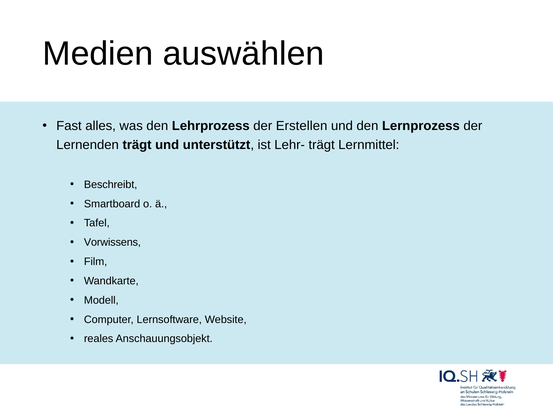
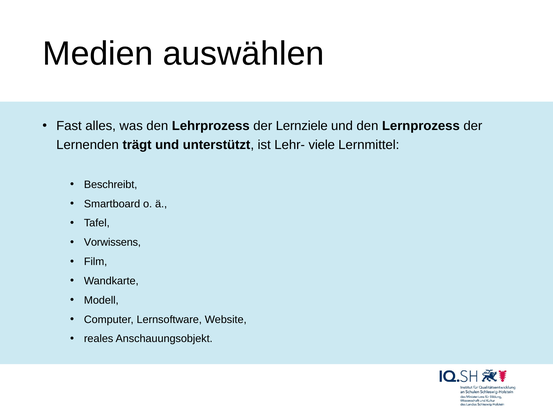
Erstellen: Erstellen -> Lernziele
Lehr- trägt: trägt -> viele
